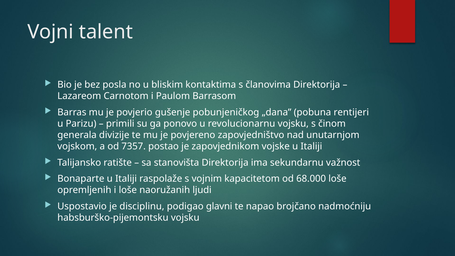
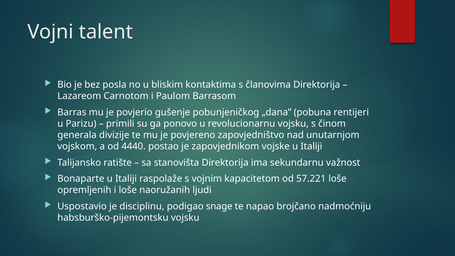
7357: 7357 -> 4440
68.000: 68.000 -> 57.221
glavni: glavni -> snage
